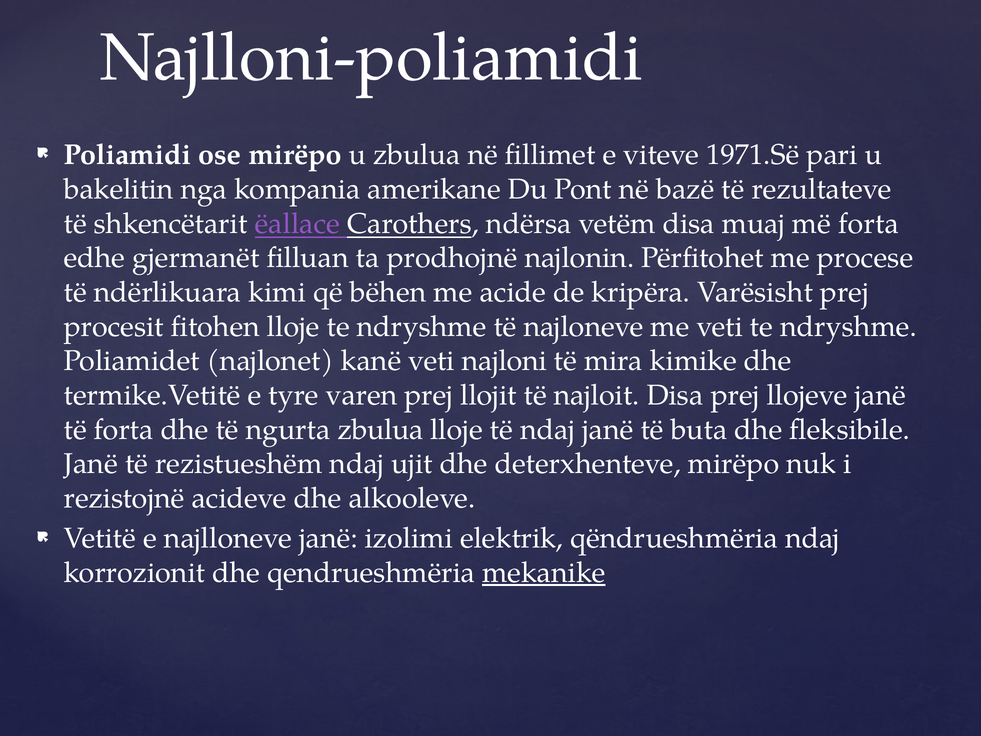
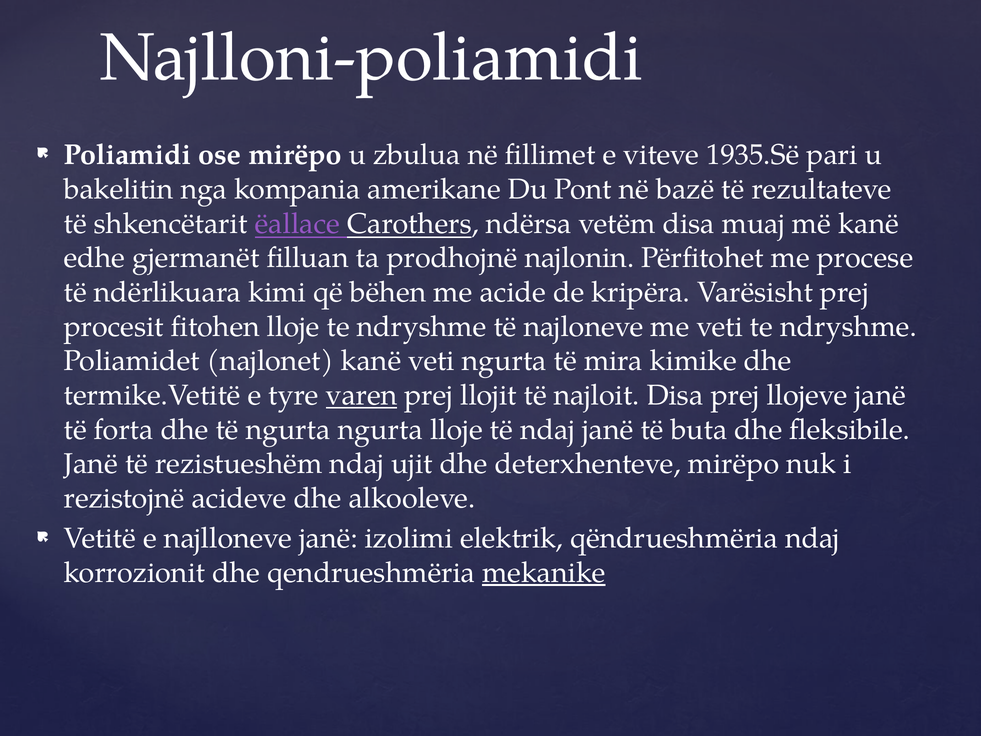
1971.Së: 1971.Së -> 1935.Së
më forta: forta -> kanë
veti najloni: najloni -> ngurta
varen underline: none -> present
ngurta zbulua: zbulua -> ngurta
